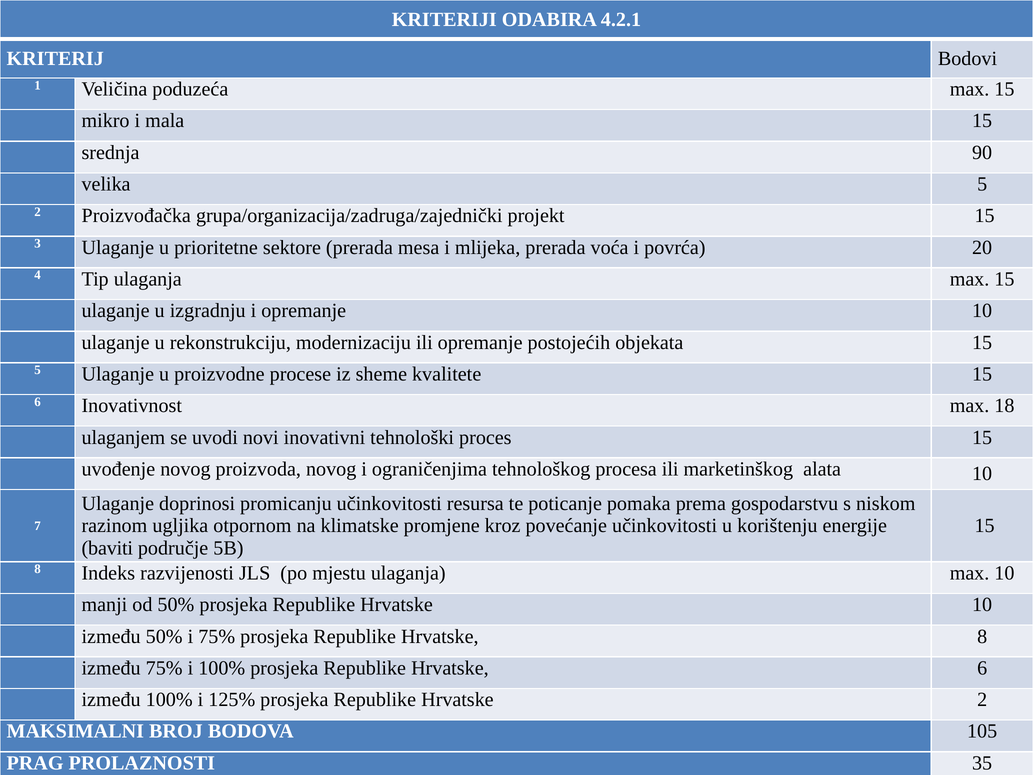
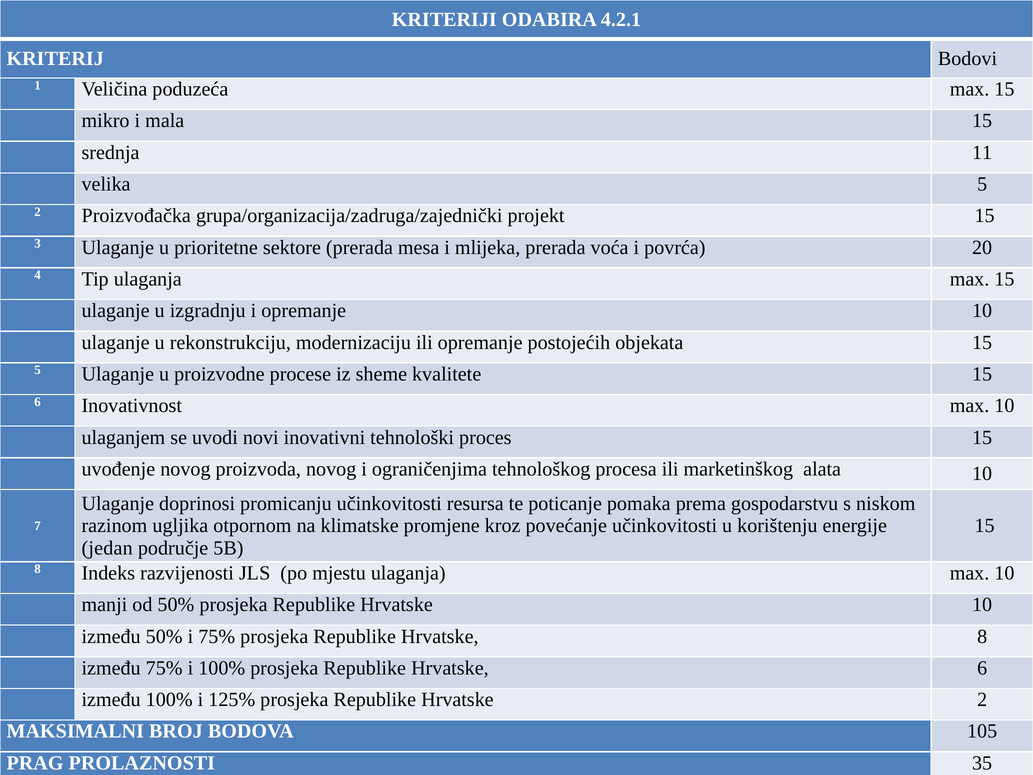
90: 90 -> 11
Inovativnost max 18: 18 -> 10
baviti: baviti -> jedan
